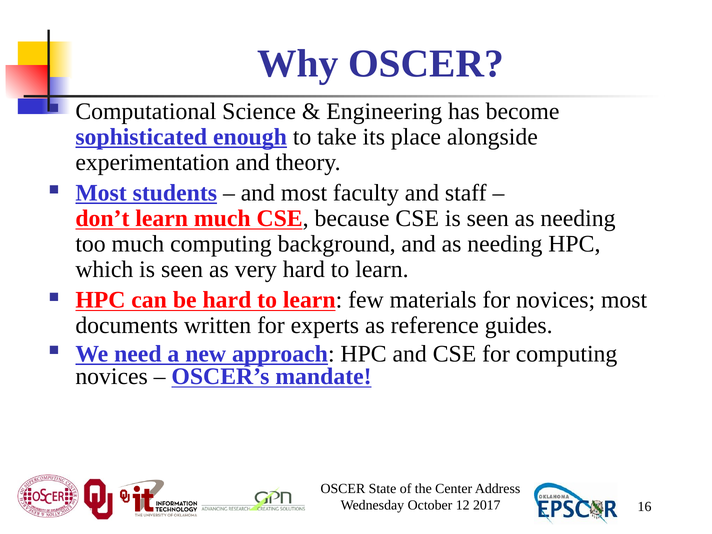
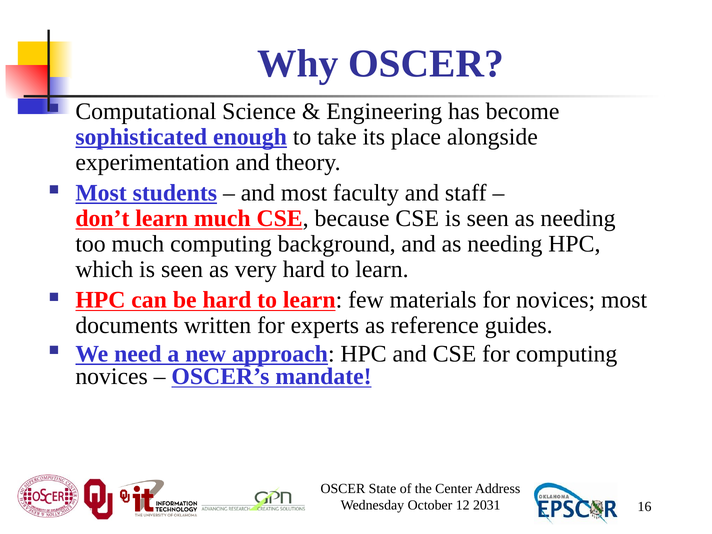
2017: 2017 -> 2031
